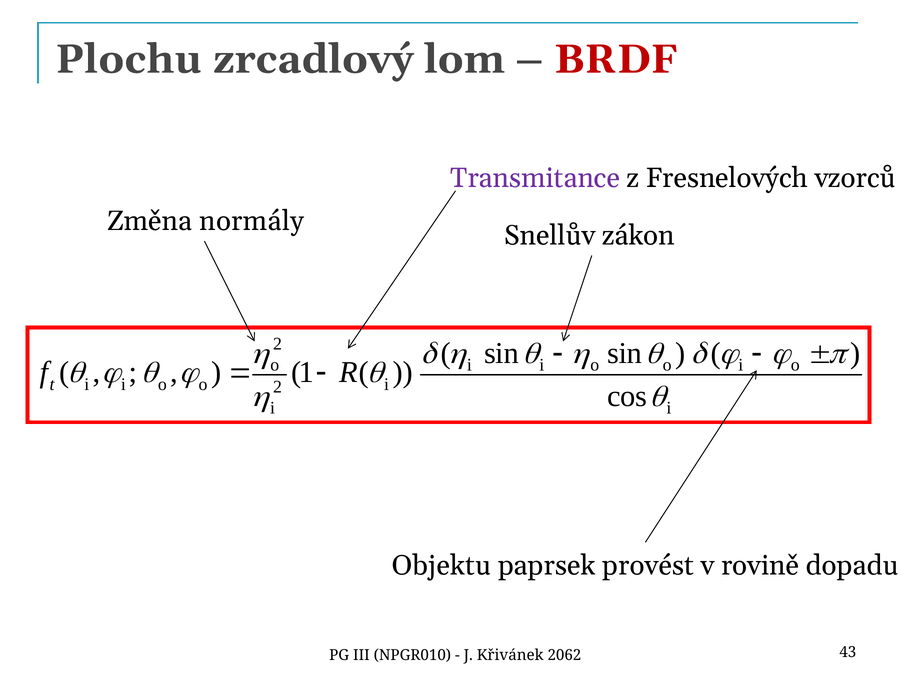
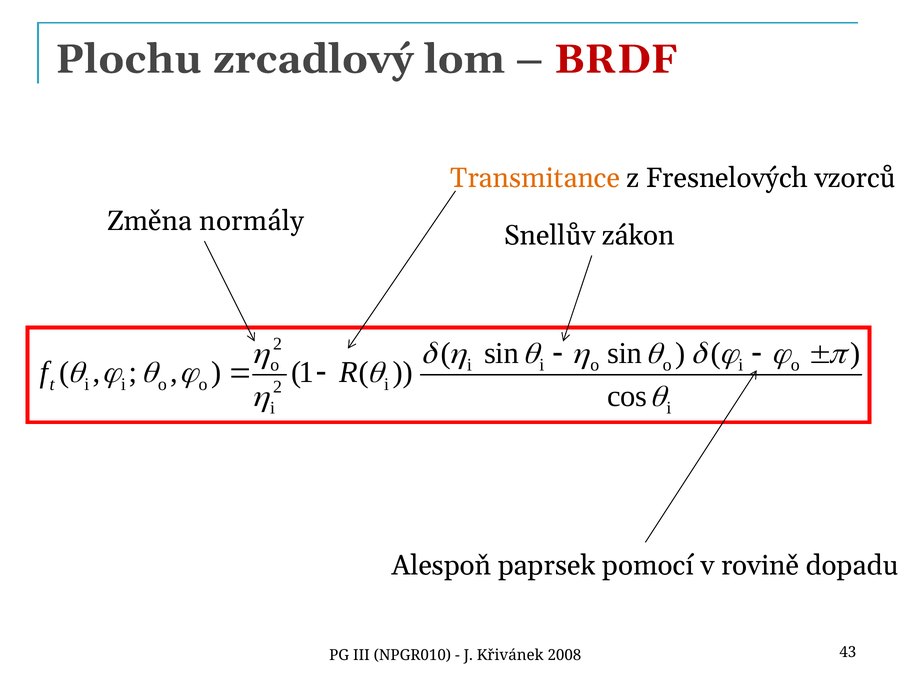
Transmitance colour: purple -> orange
Objektu: Objektu -> Alespoň
provést: provést -> pomocí
2062: 2062 -> 2008
